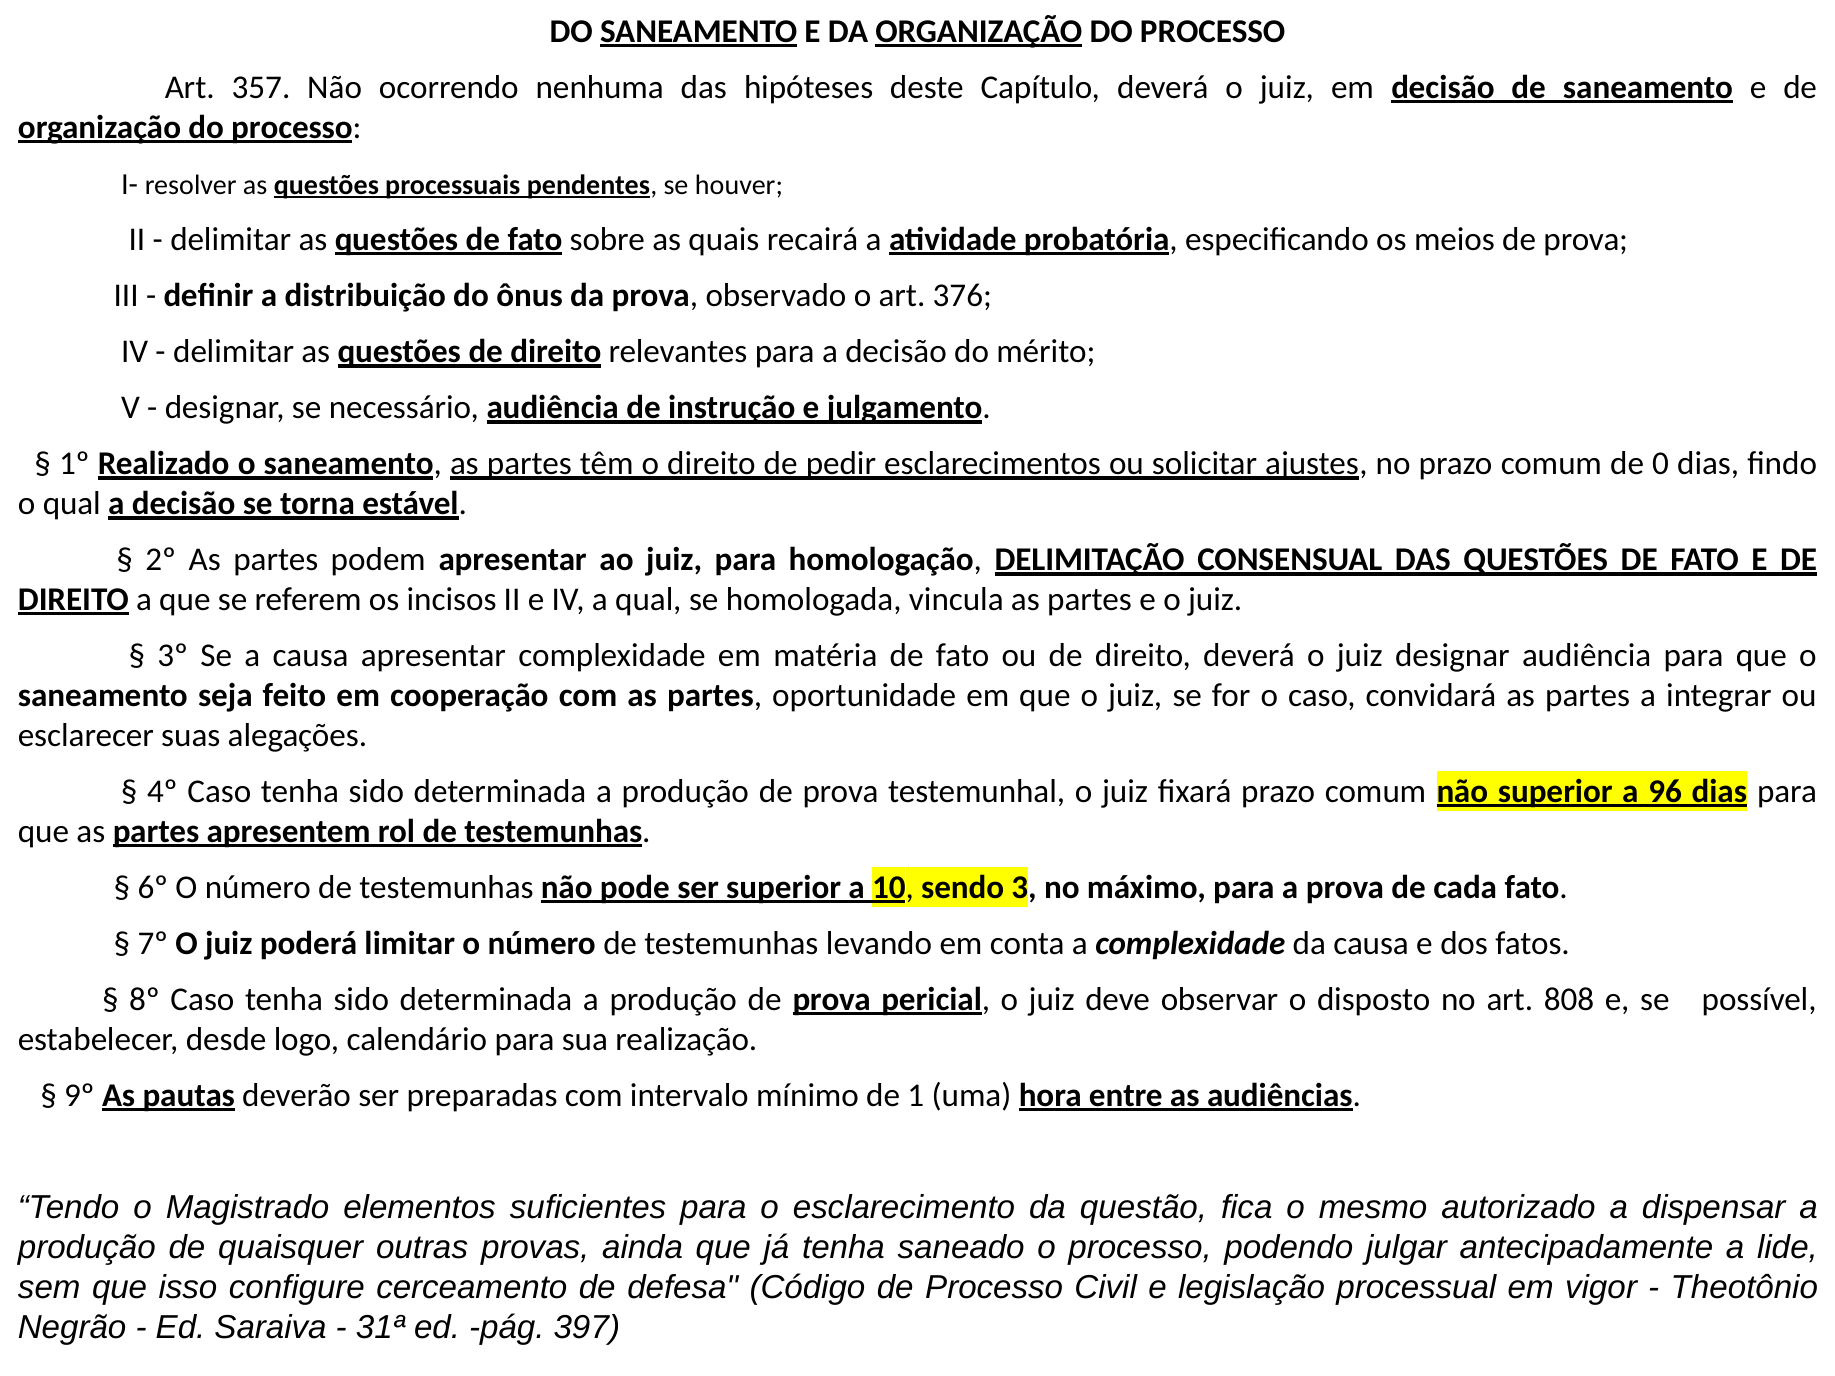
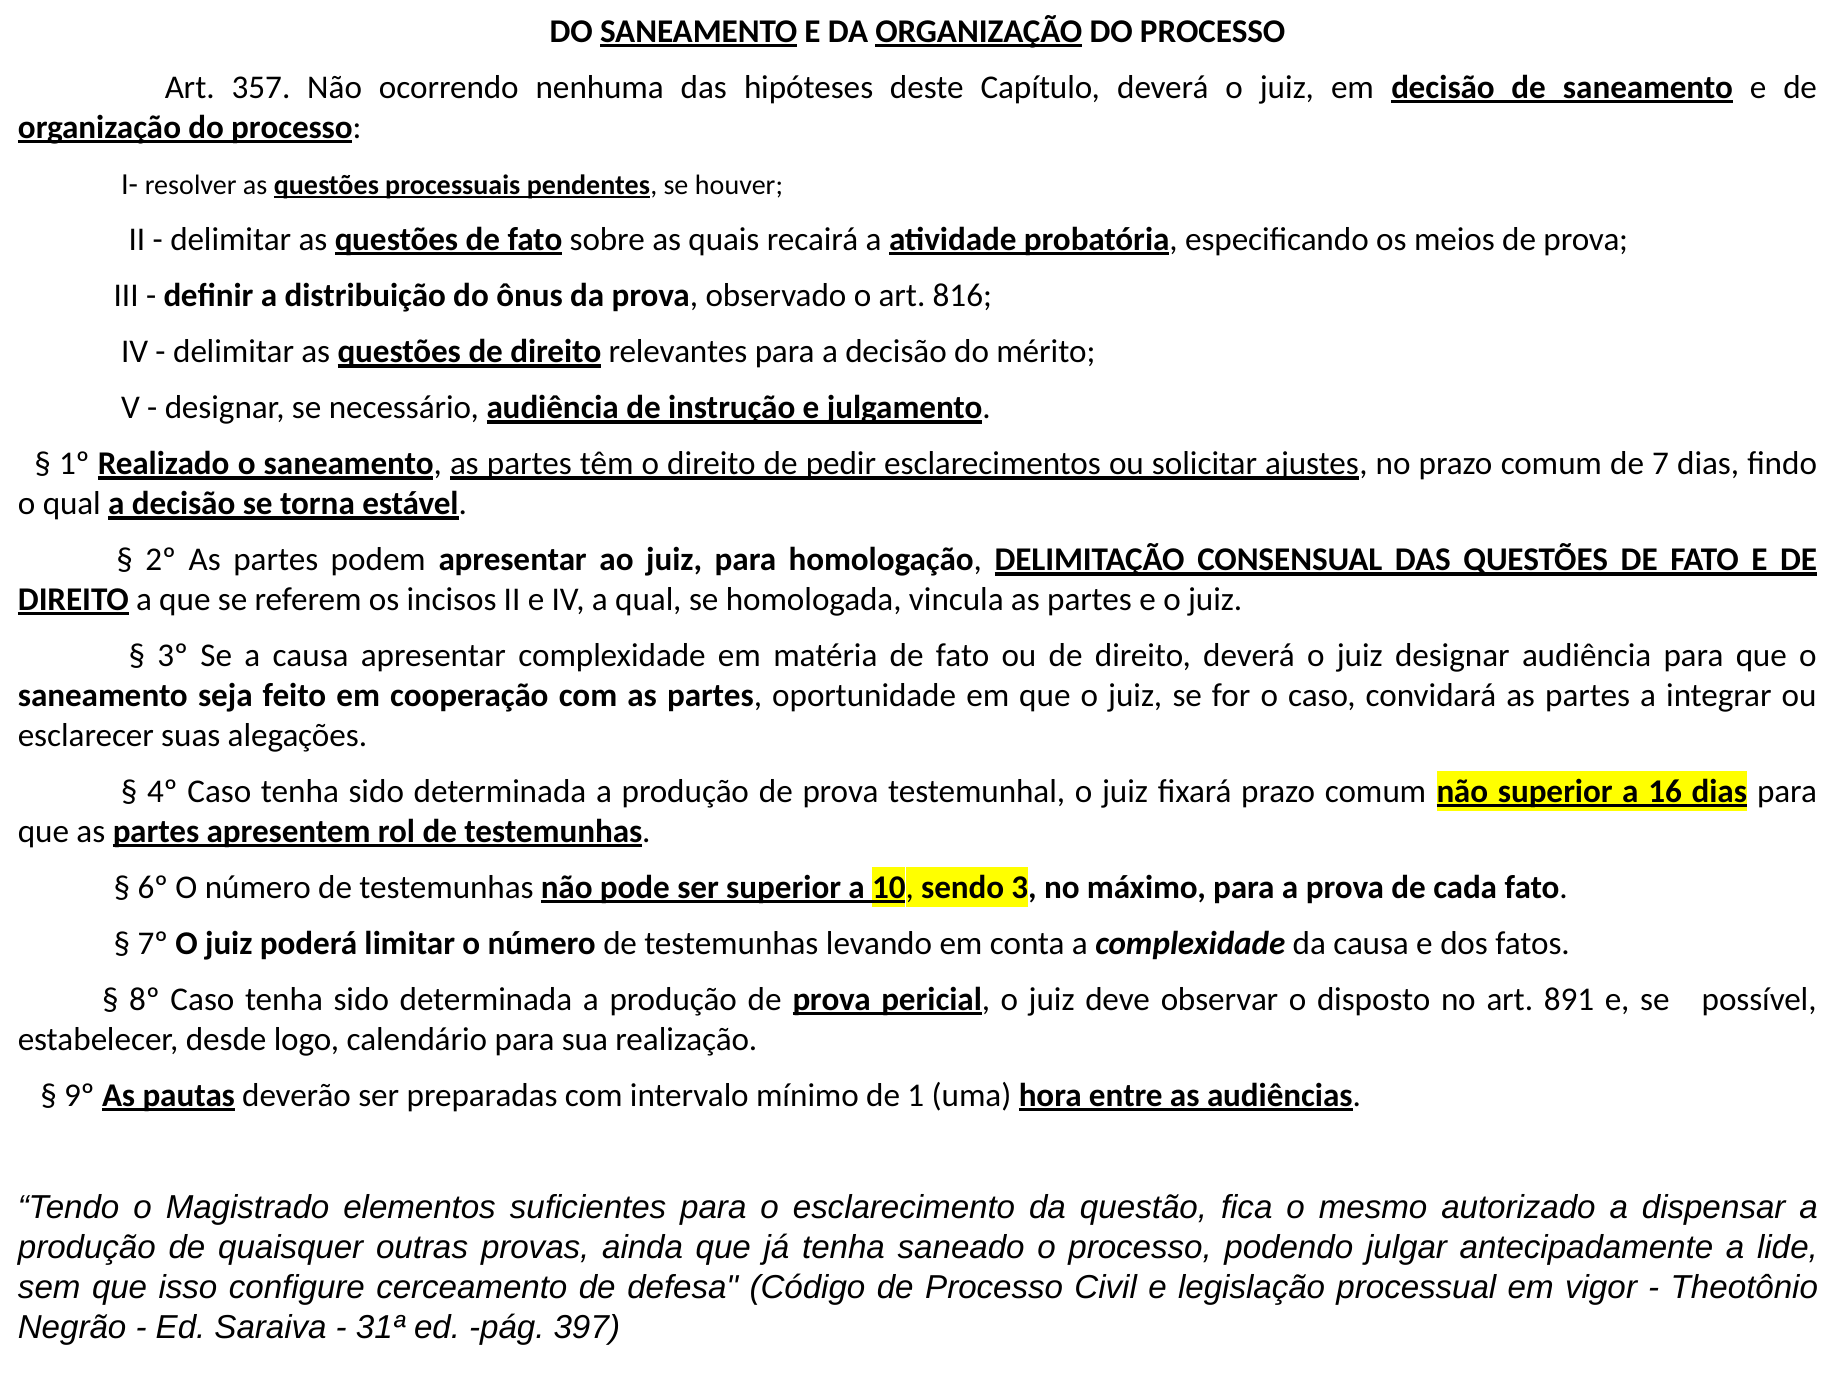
376: 376 -> 816
0: 0 -> 7
96: 96 -> 16
808: 808 -> 891
